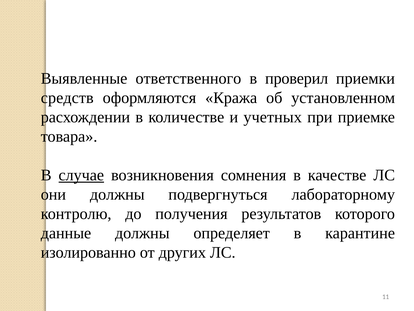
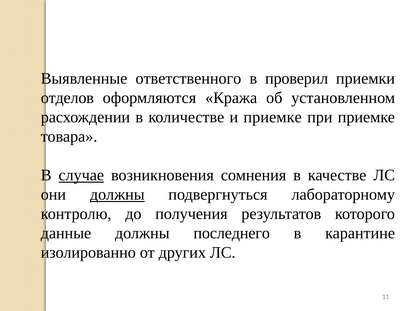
средств: средств -> отделов
и учетных: учетных -> приемке
должны at (117, 194) underline: none -> present
определяет: определяет -> последнего
